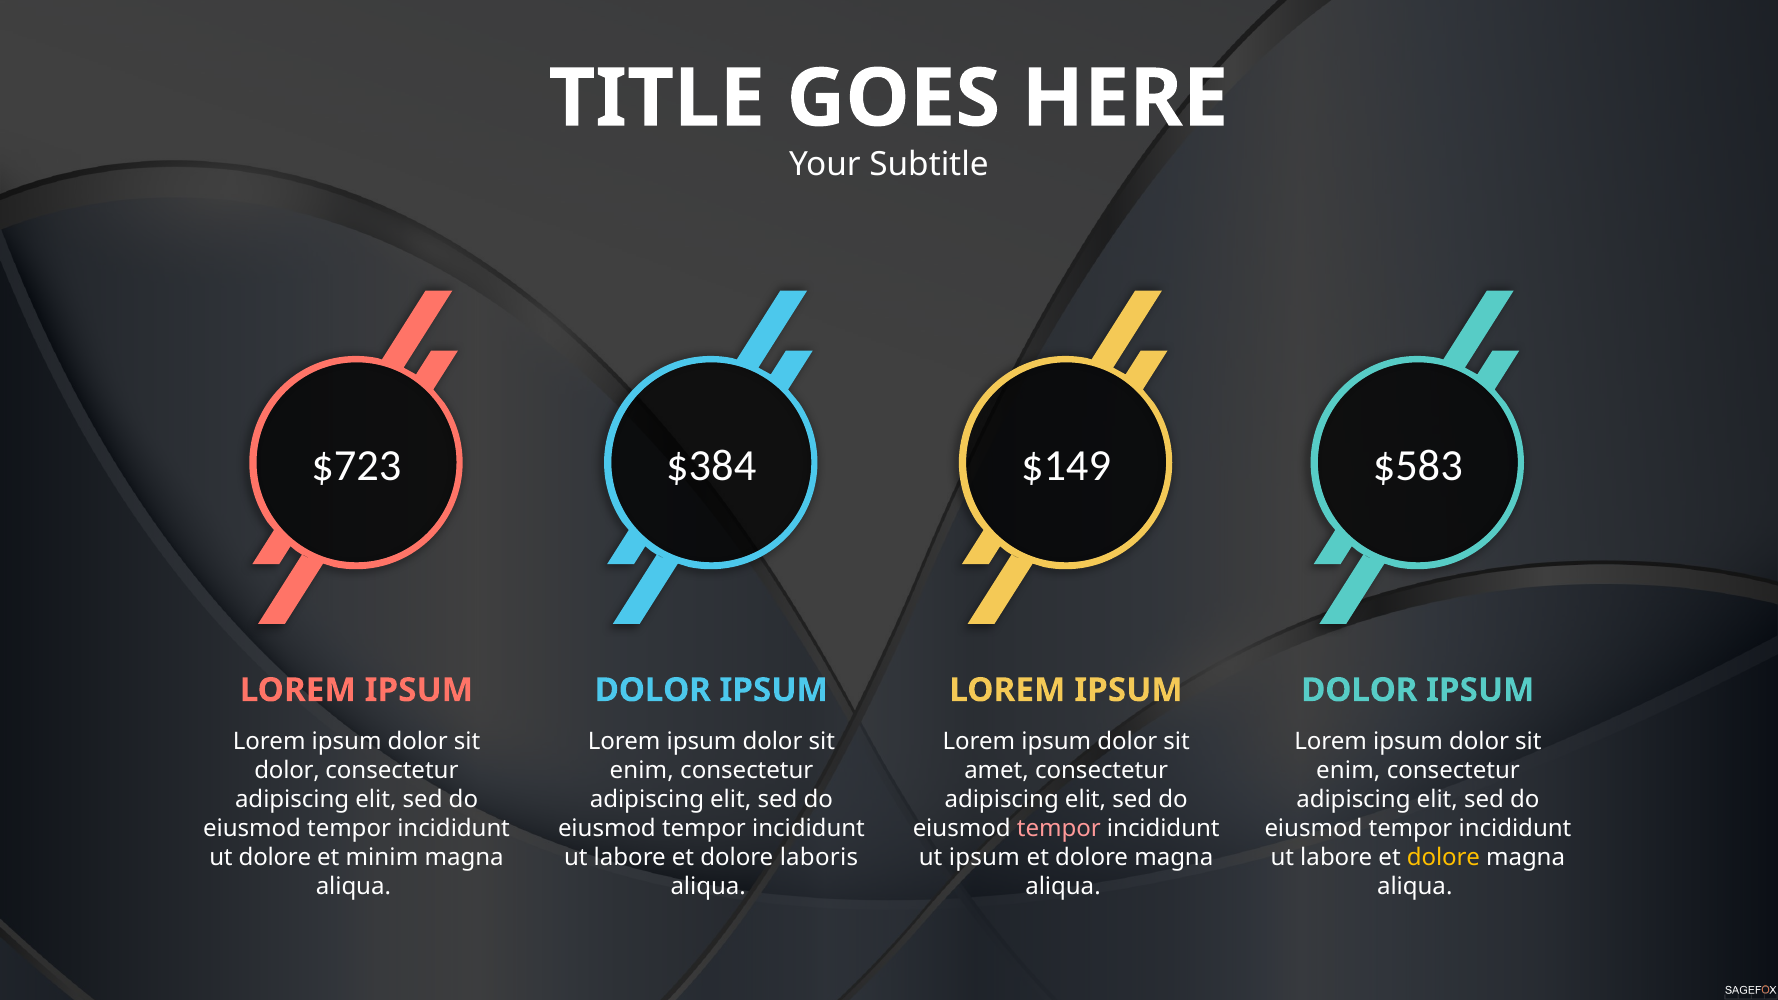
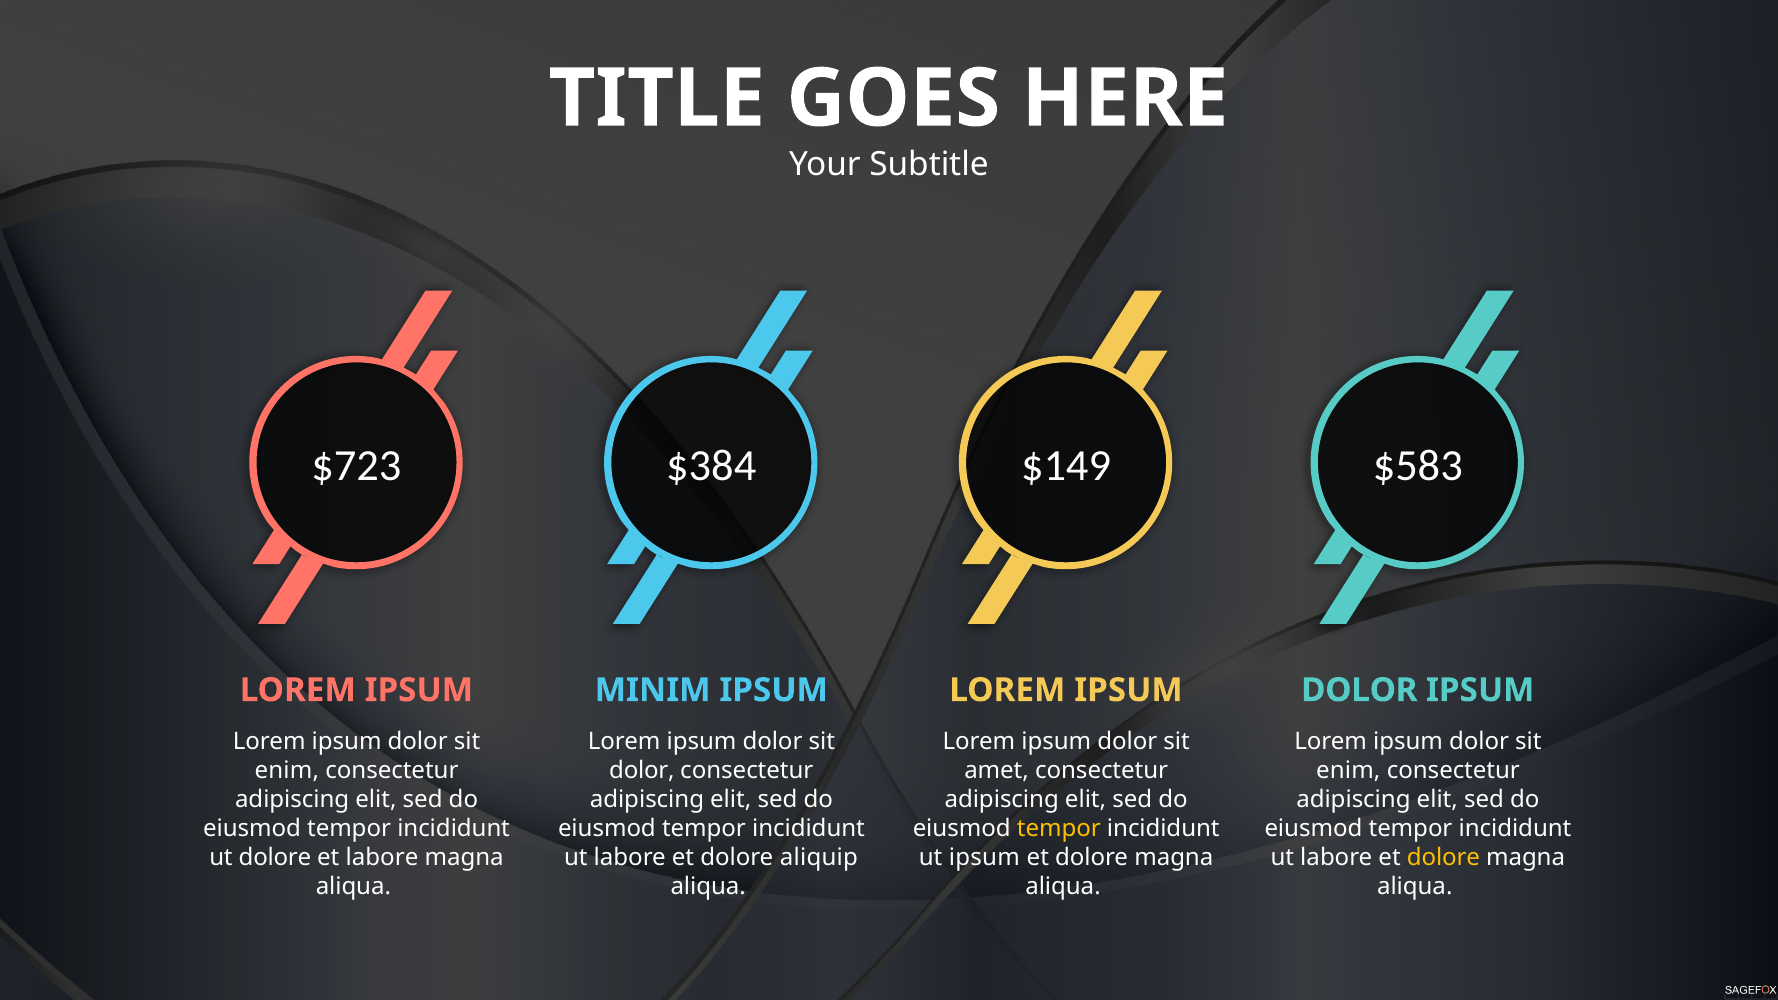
DOLOR at (653, 690): DOLOR -> MINIM
dolor at (287, 771): dolor -> enim
enim at (642, 771): enim -> dolor
tempor at (1059, 829) colour: pink -> yellow
et minim: minim -> labore
laboris: laboris -> aliquip
